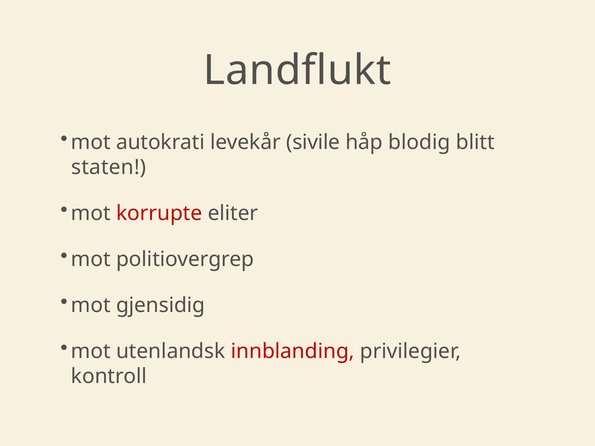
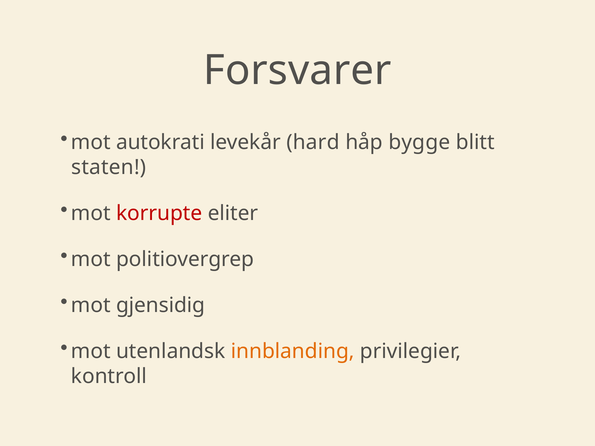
Landflukt: Landflukt -> Forsvarer
sivile: sivile -> hard
blodig: blodig -> bygge
innblanding colour: red -> orange
